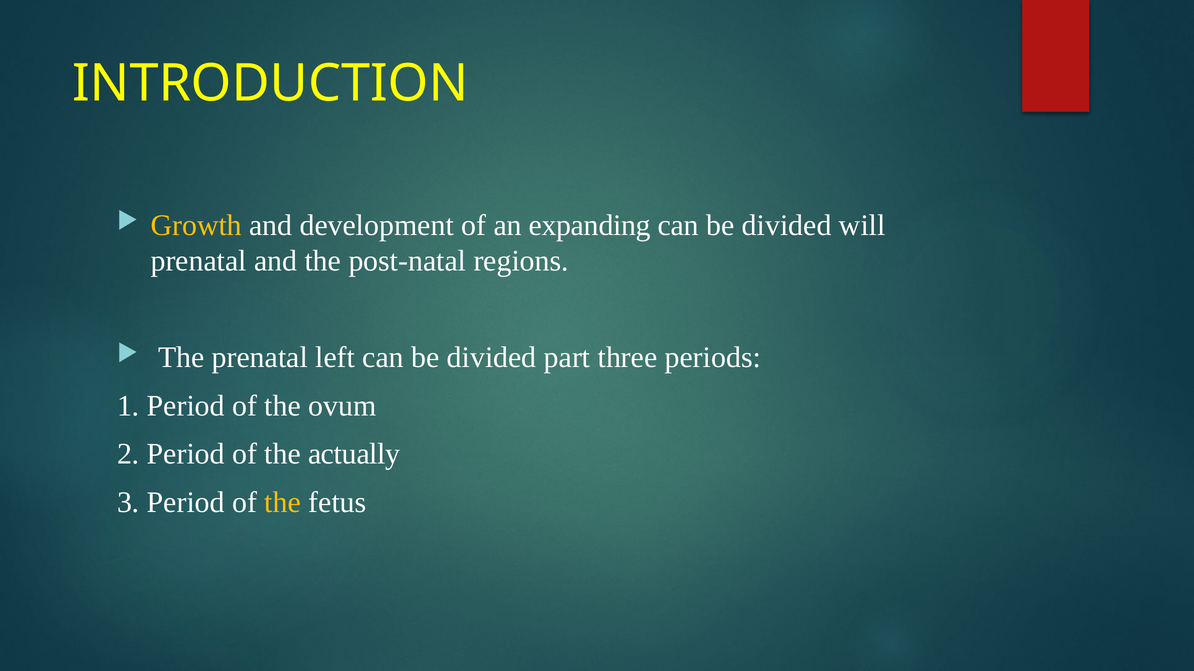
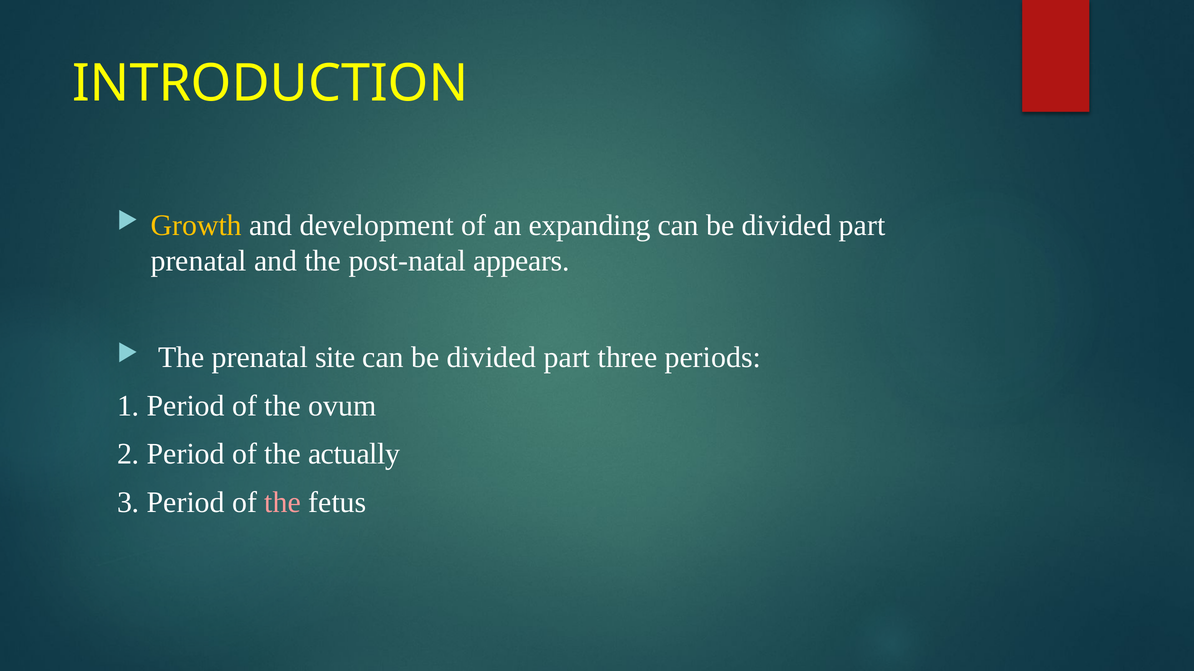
will at (862, 226): will -> part
regions: regions -> appears
left: left -> site
the at (283, 503) colour: yellow -> pink
